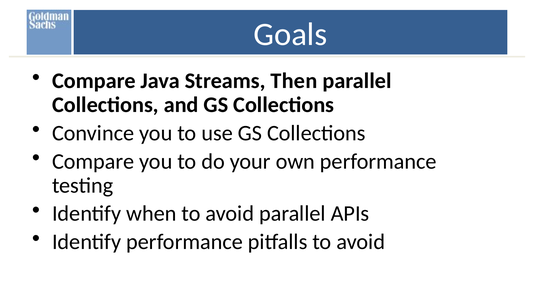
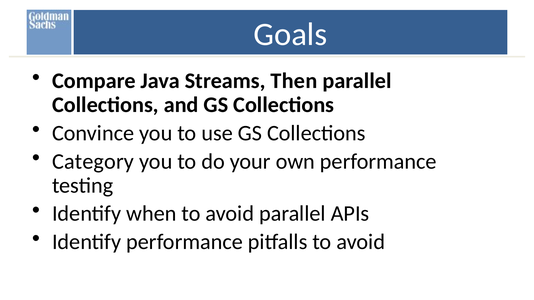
Compare at (93, 162): Compare -> Category
